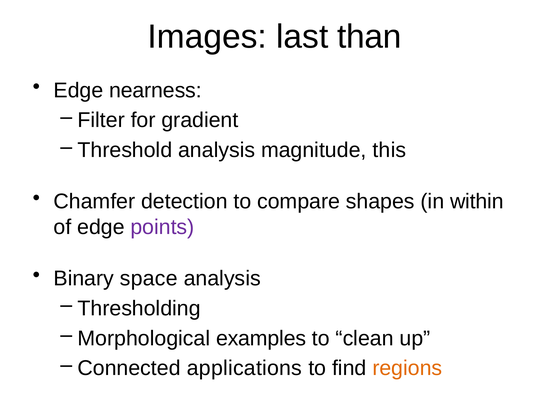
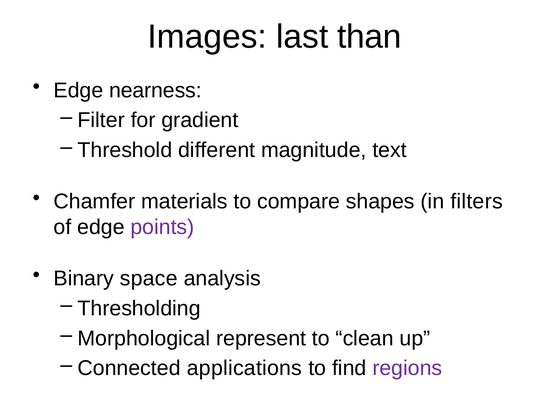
Threshold analysis: analysis -> different
this: this -> text
detection: detection -> materials
within: within -> filters
examples: examples -> represent
regions colour: orange -> purple
